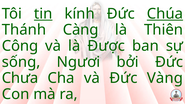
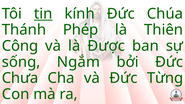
Chúa underline: present -> none
Càng: Càng -> Phép
Ngươi: Ngươi -> Ngắm
Vàng: Vàng -> Từng
